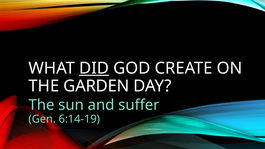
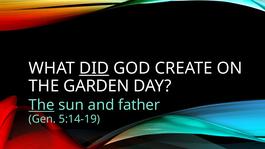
The at (42, 105) underline: none -> present
suffer: suffer -> father
6:14-19: 6:14-19 -> 5:14-19
